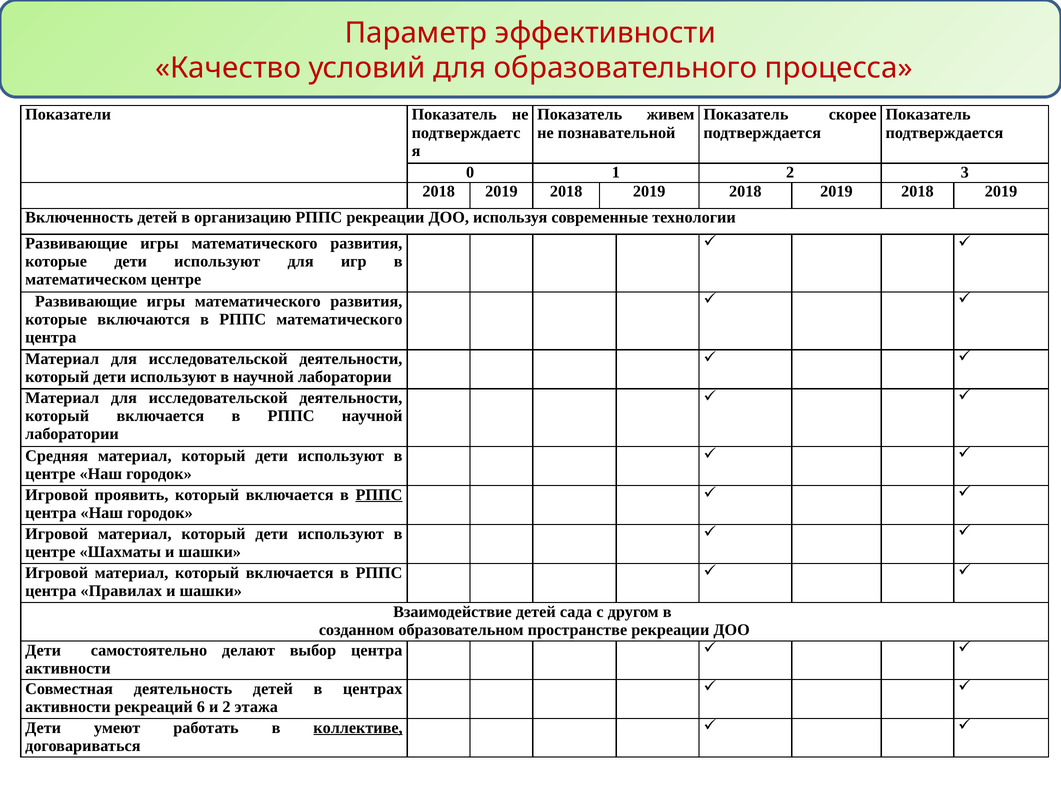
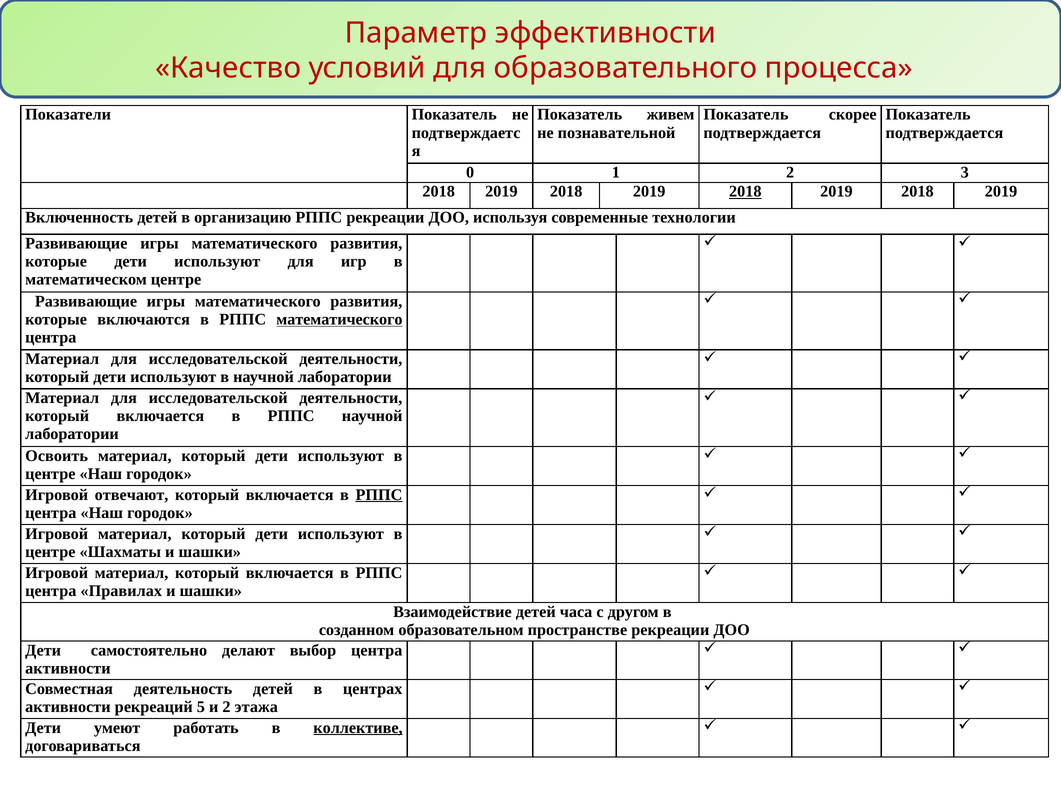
2018 at (745, 191) underline: none -> present
математического at (339, 319) underline: none -> present
Средняя: Средняя -> Освоить
проявить: проявить -> отвечают
сада: сада -> часа
6: 6 -> 5
